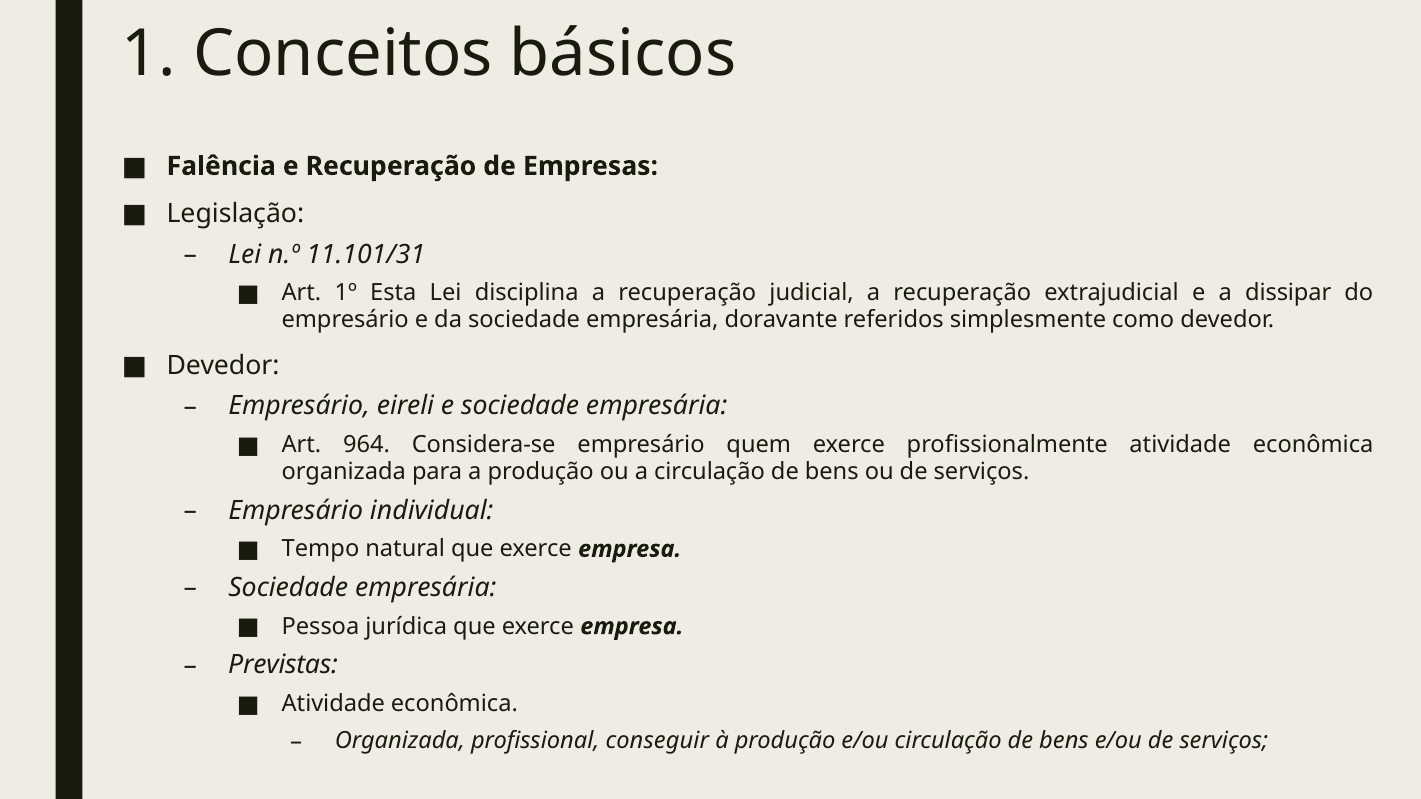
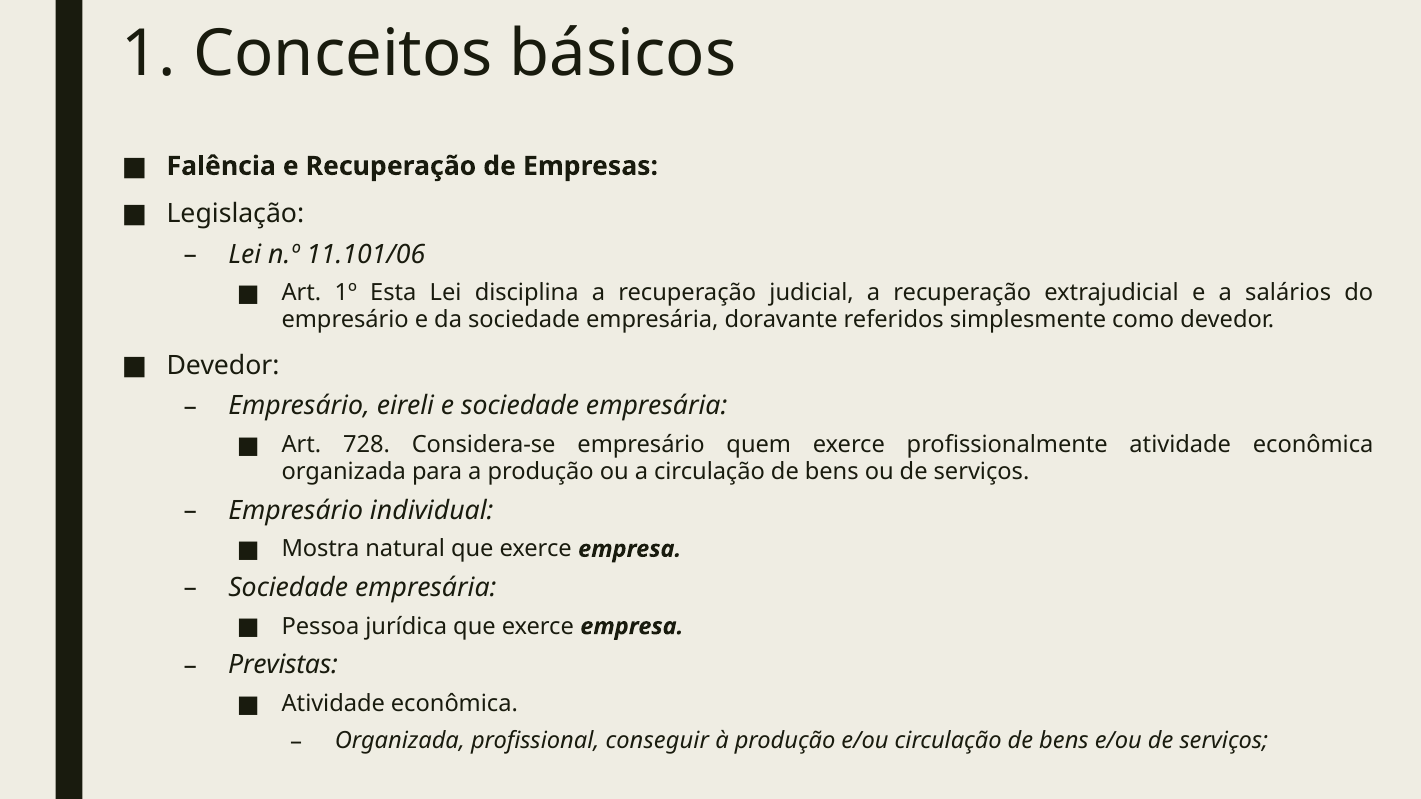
11.101/31: 11.101/31 -> 11.101/06
dissipar: dissipar -> salários
964: 964 -> 728
Tempo: Tempo -> Mostra
